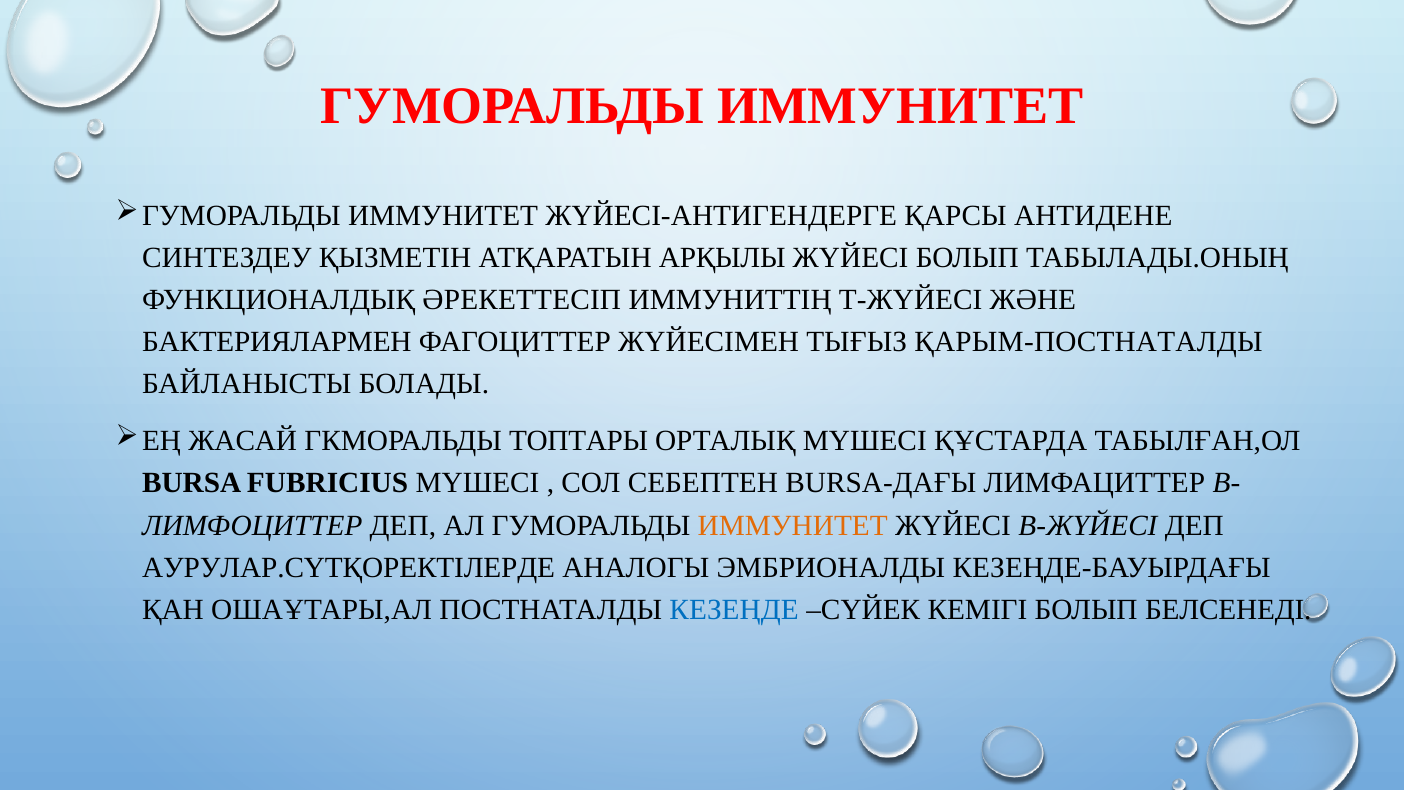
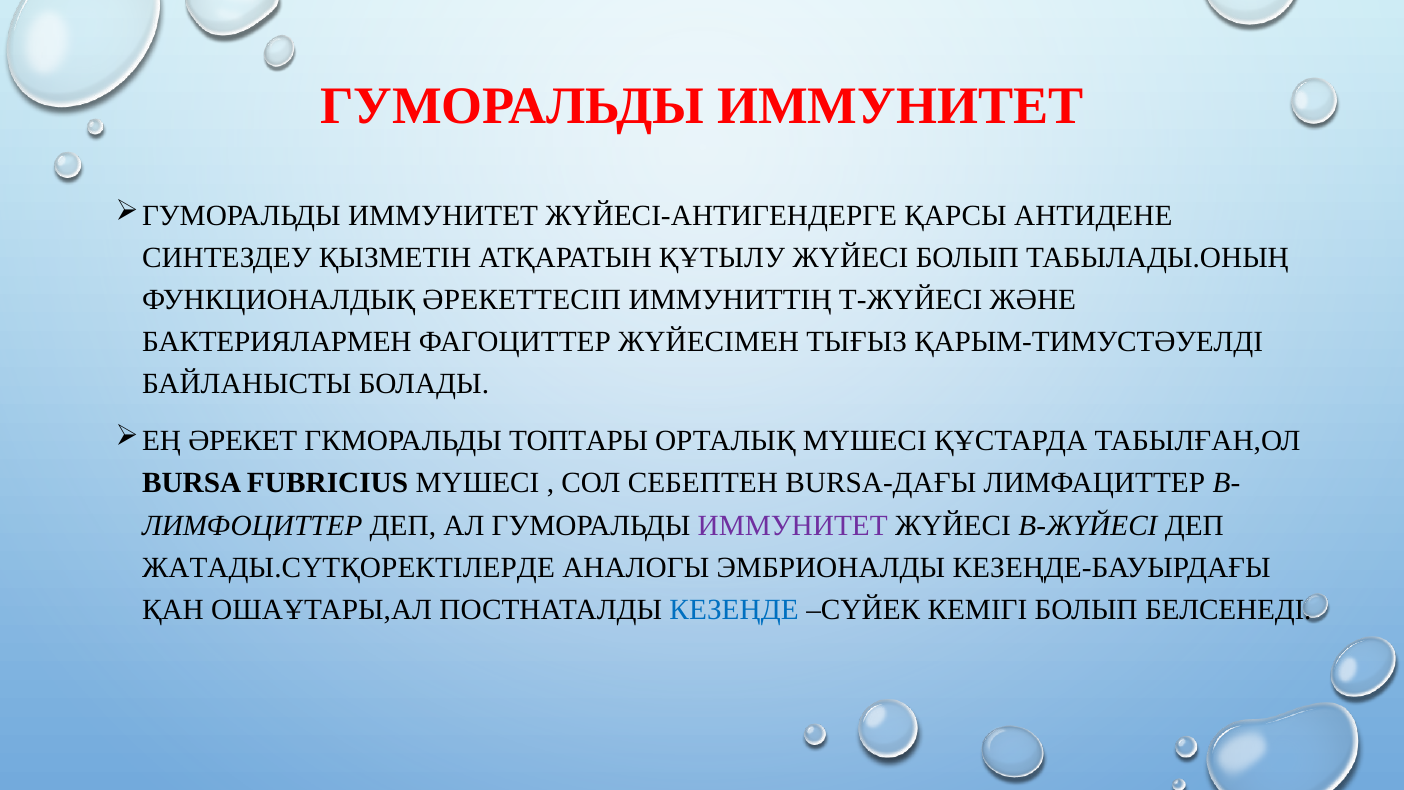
АРҚЫЛЫ: АРҚЫЛЫ -> ҚҰТЫЛУ
ҚАРЫМ-ПОСТНАТАЛДЫ: ҚАРЫМ-ПОСТНАТАЛДЫ -> ҚАРЫМ-ТИМУСТӘУЕЛДІ
ЖАСАЙ: ЖАСАЙ -> ӘРЕКЕТ
ИММУНИТЕТ at (793, 525) colour: orange -> purple
АУРУЛАР.СҮТҚОРЕКТІЛЕРДЕ: АУРУЛАР.СҮТҚОРЕКТІЛЕРДЕ -> ЖАТАДЫ.СҮТҚОРЕКТІЛЕРДЕ
